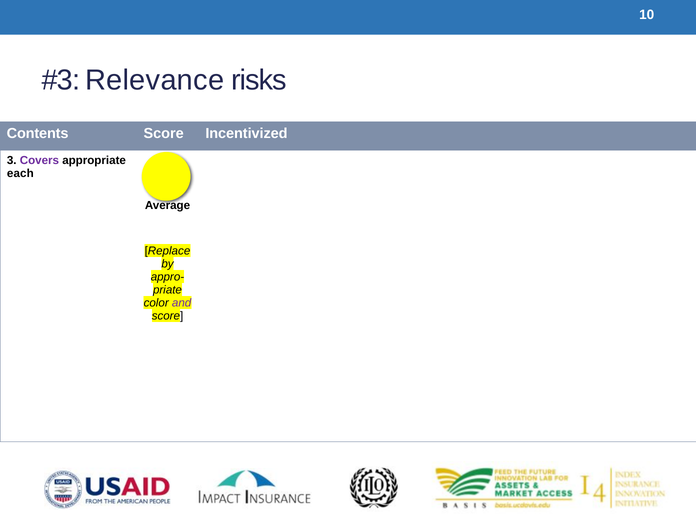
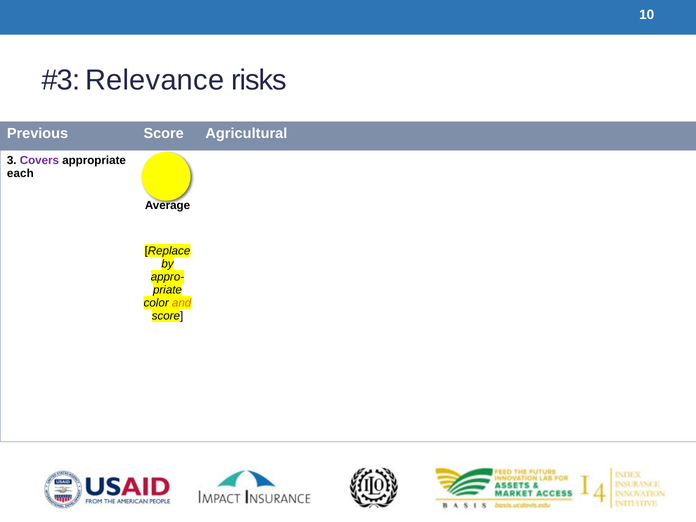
Contents: Contents -> Previous
Incentivized: Incentivized -> Agricultural
and colour: purple -> orange
